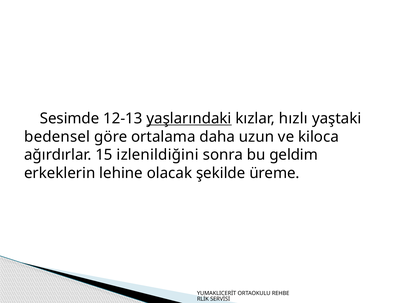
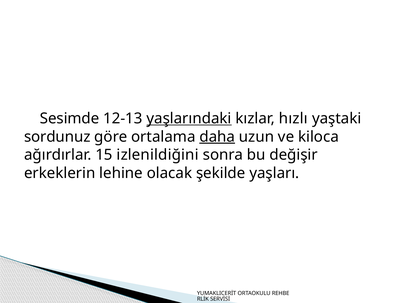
bedensel: bedensel -> sordunuz
daha underline: none -> present
geldim: geldim -> değişir
üreme: üreme -> yaşları
